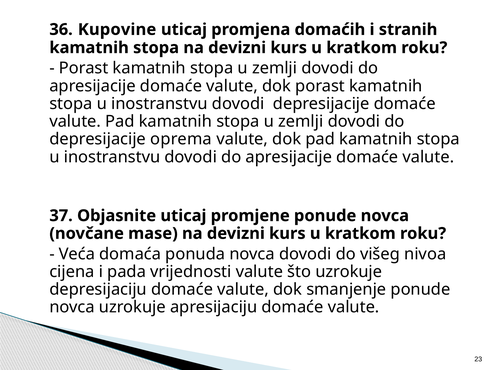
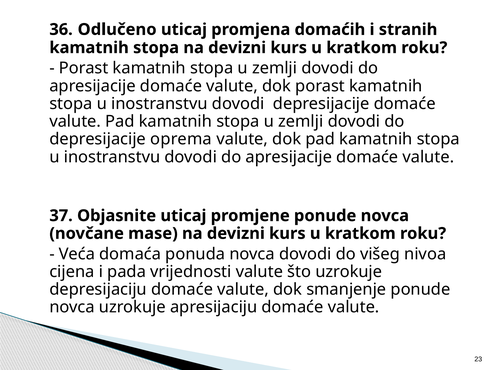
Kupovine: Kupovine -> Odlučeno
